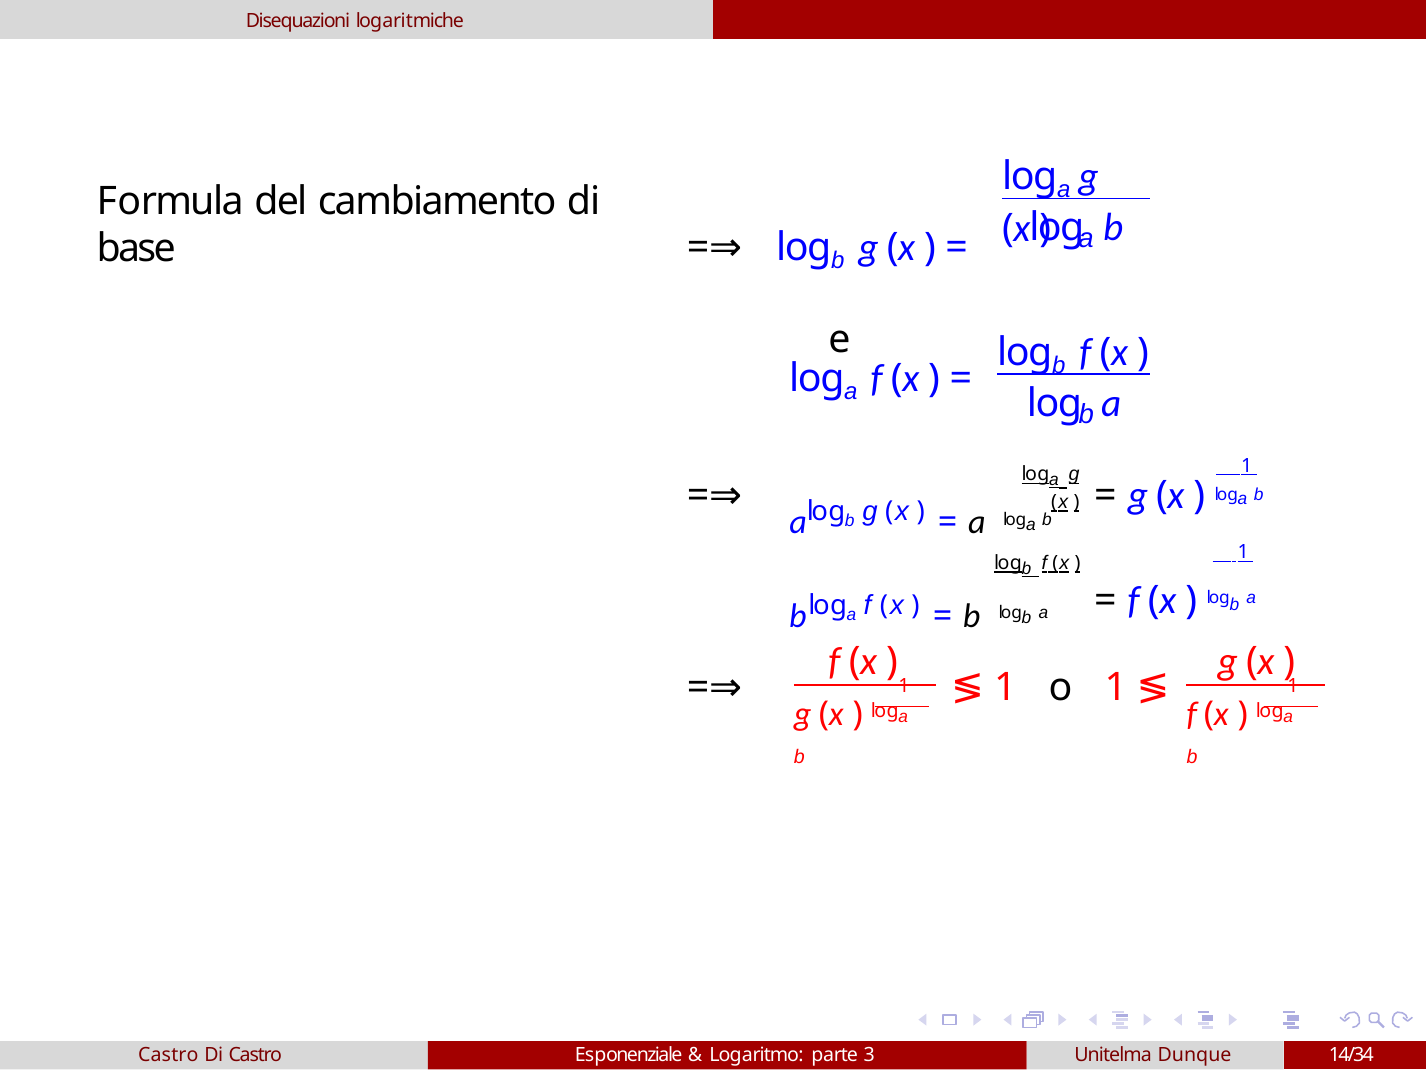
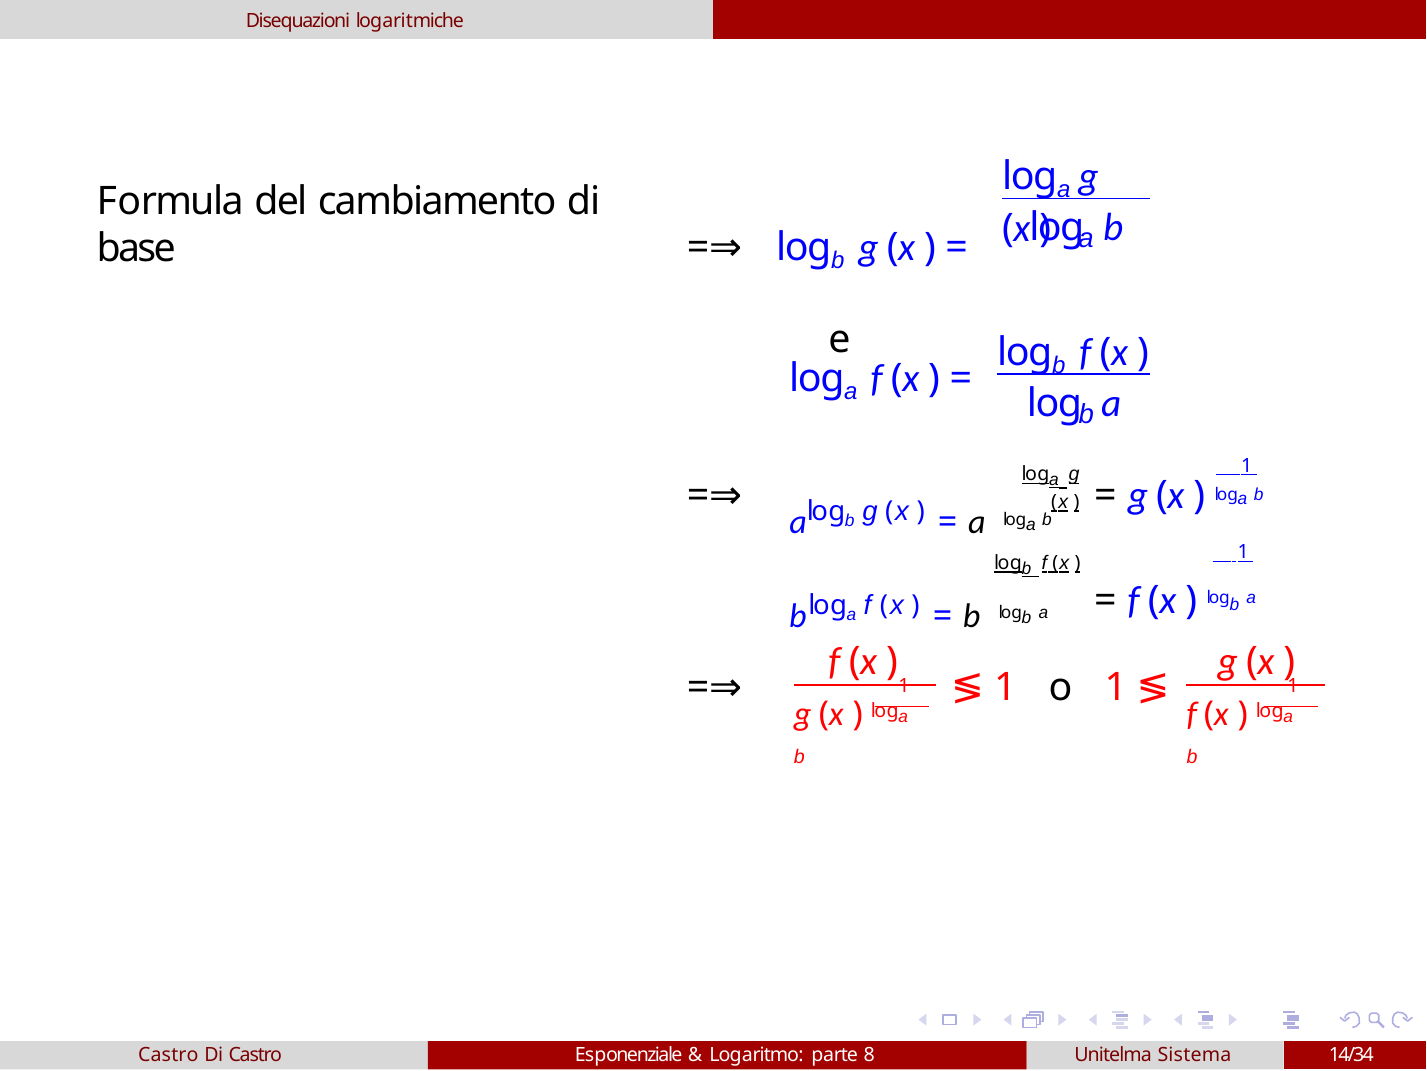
3: 3 -> 8
Dunque: Dunque -> Sistema
